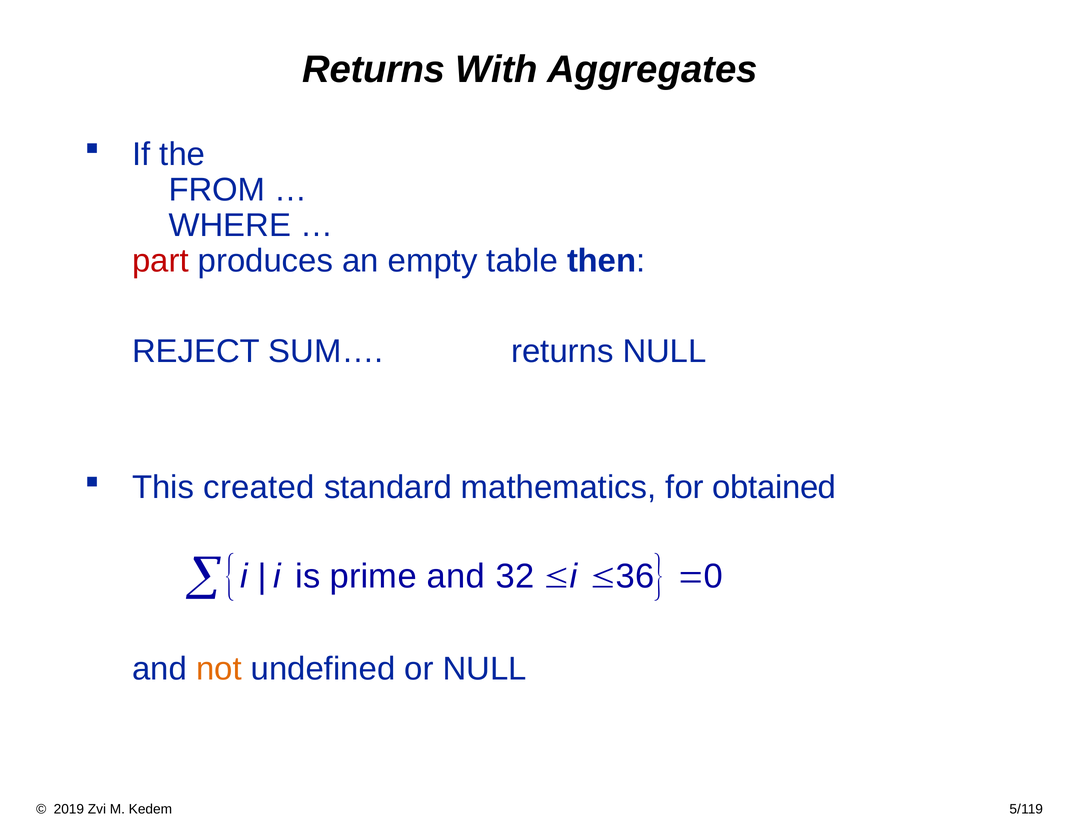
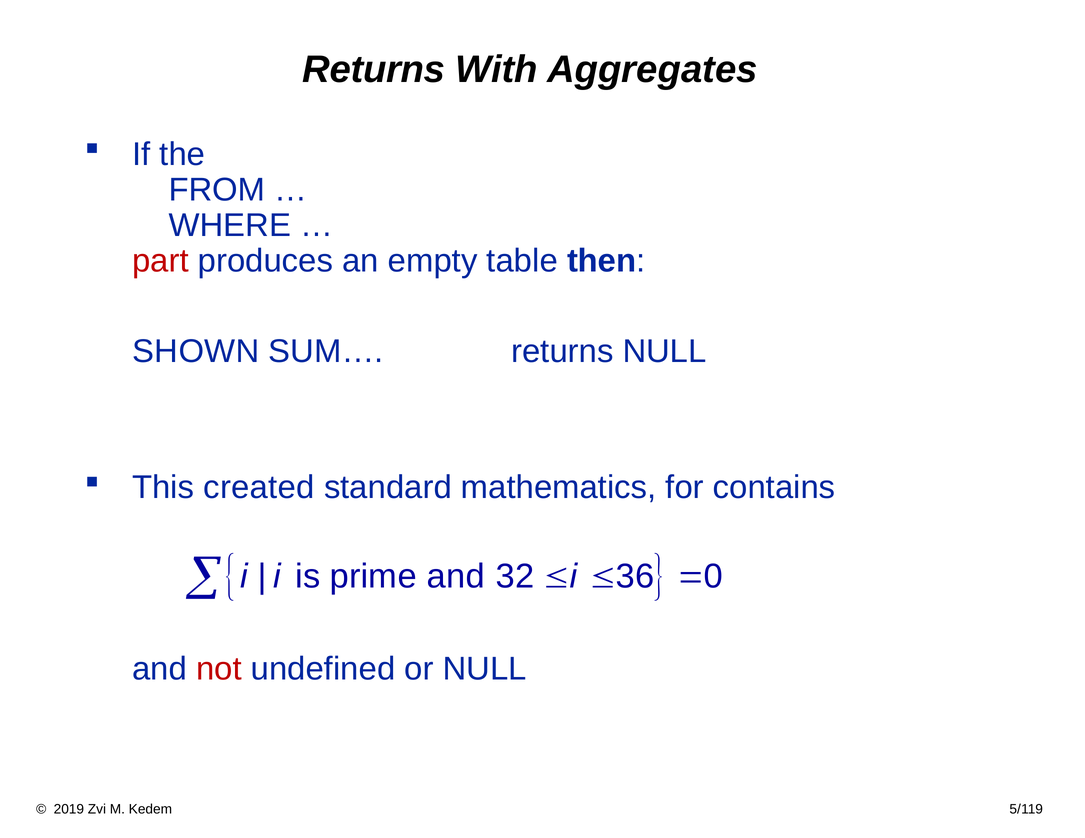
REJECT: REJECT -> SHOWN
obtained: obtained -> contains
not colour: orange -> red
